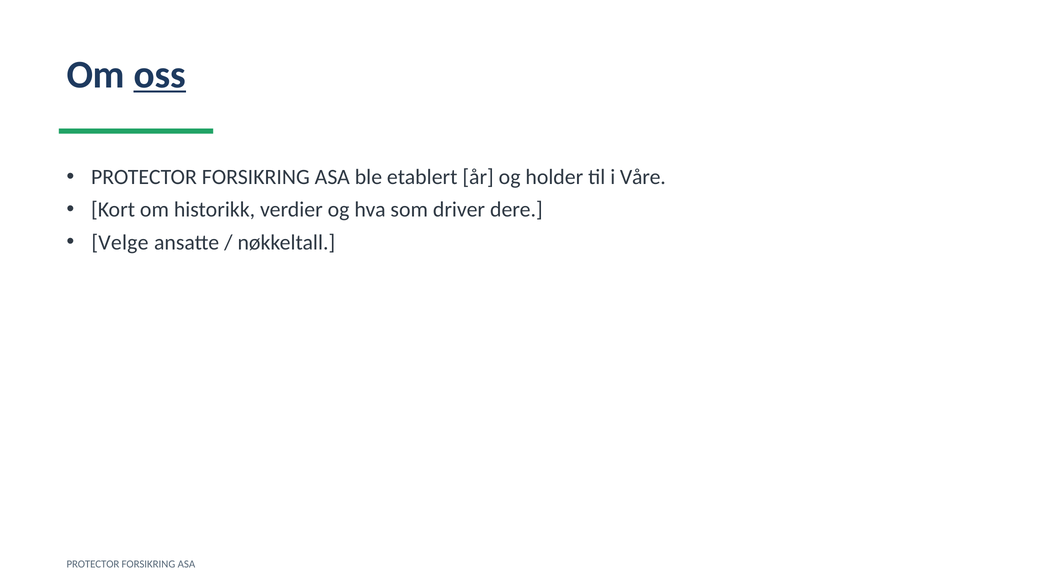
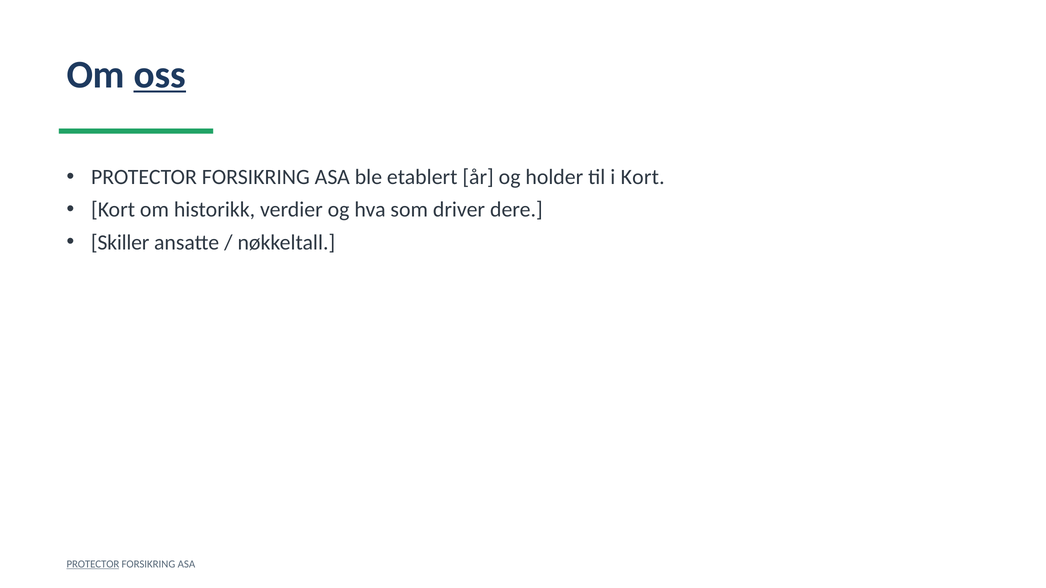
i Våre: Våre -> Kort
Velge: Velge -> Skiller
PROTECTOR at (93, 565) underline: none -> present
